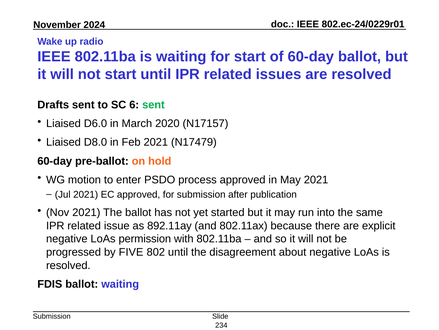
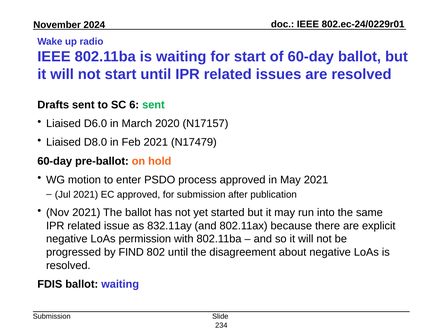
892.11ay: 892.11ay -> 832.11ay
FIVE: FIVE -> FIND
